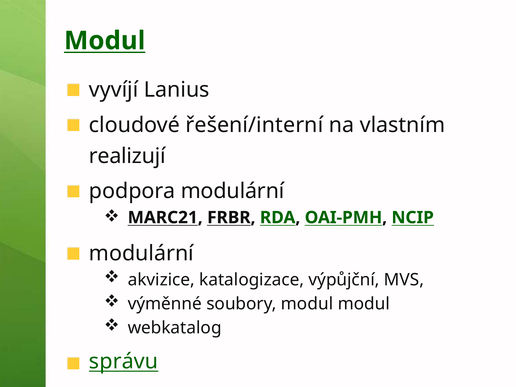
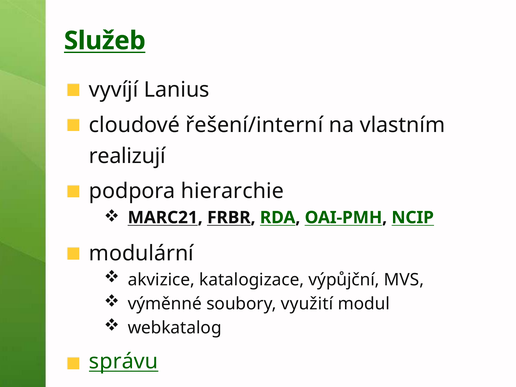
Modul at (105, 41): Modul -> Služeb
podpora modulární: modulární -> hierarchie
soubory modul: modul -> využití
